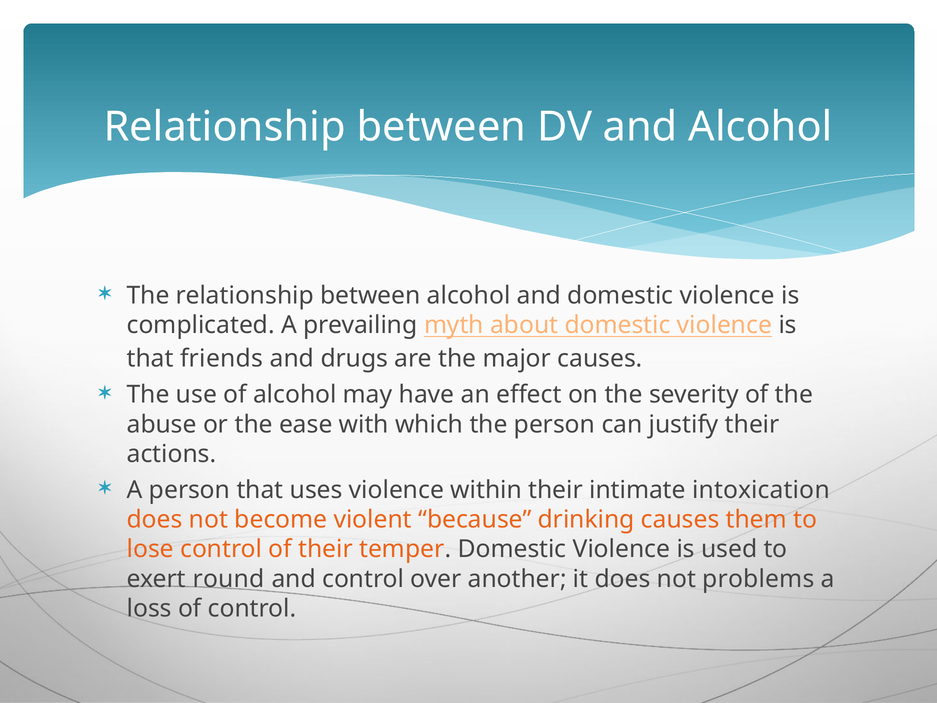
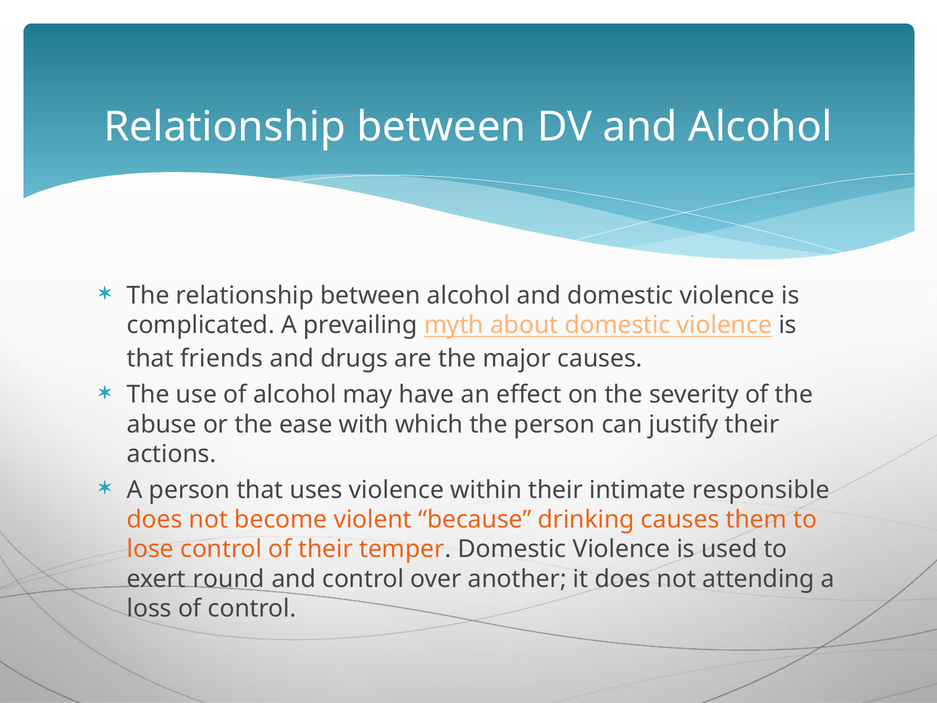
intoxication: intoxication -> responsible
problems: problems -> attending
